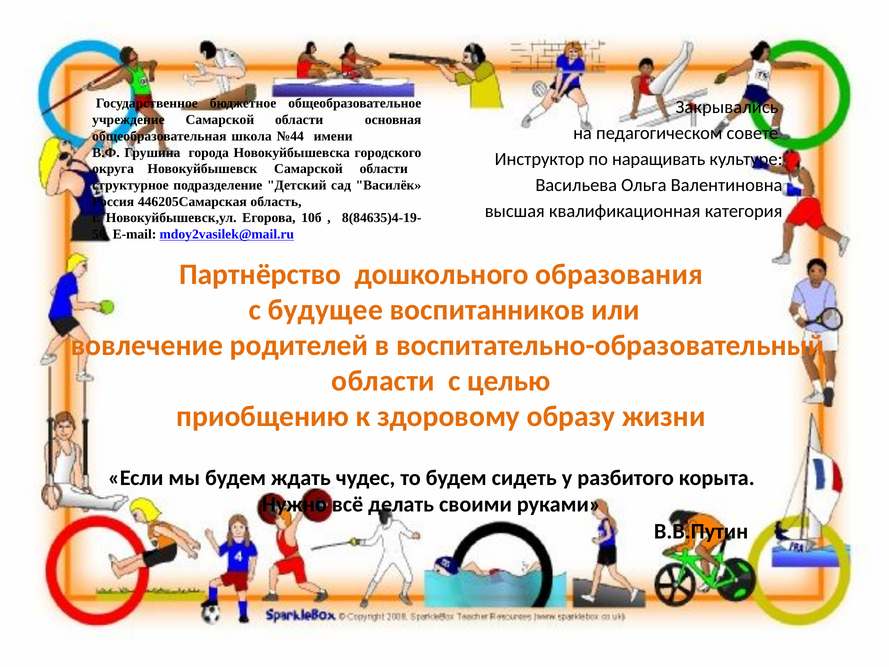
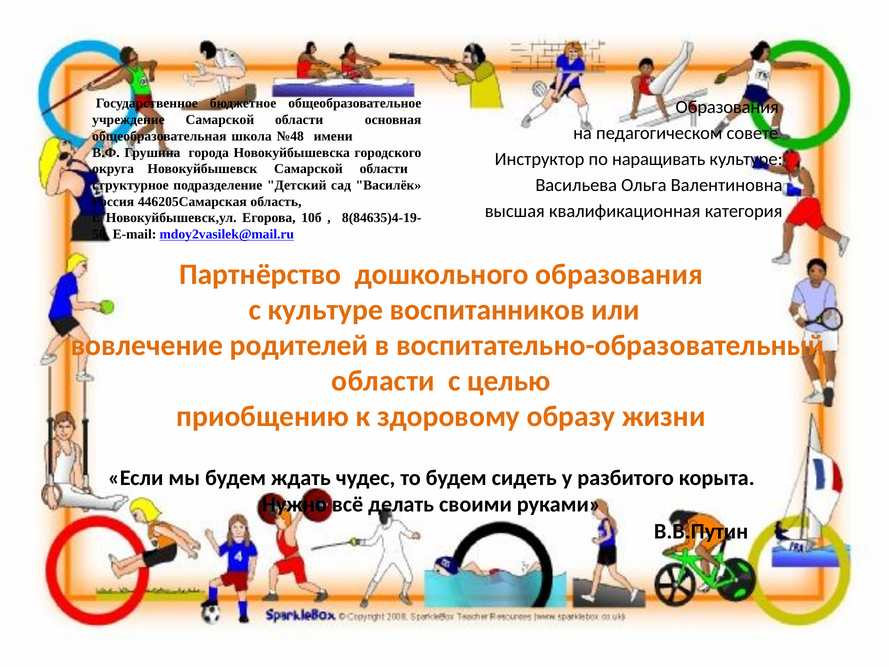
Закрывались at (727, 107): Закрывались -> Образования
№44: №44 -> №48
с будущее: будущее -> культуре
